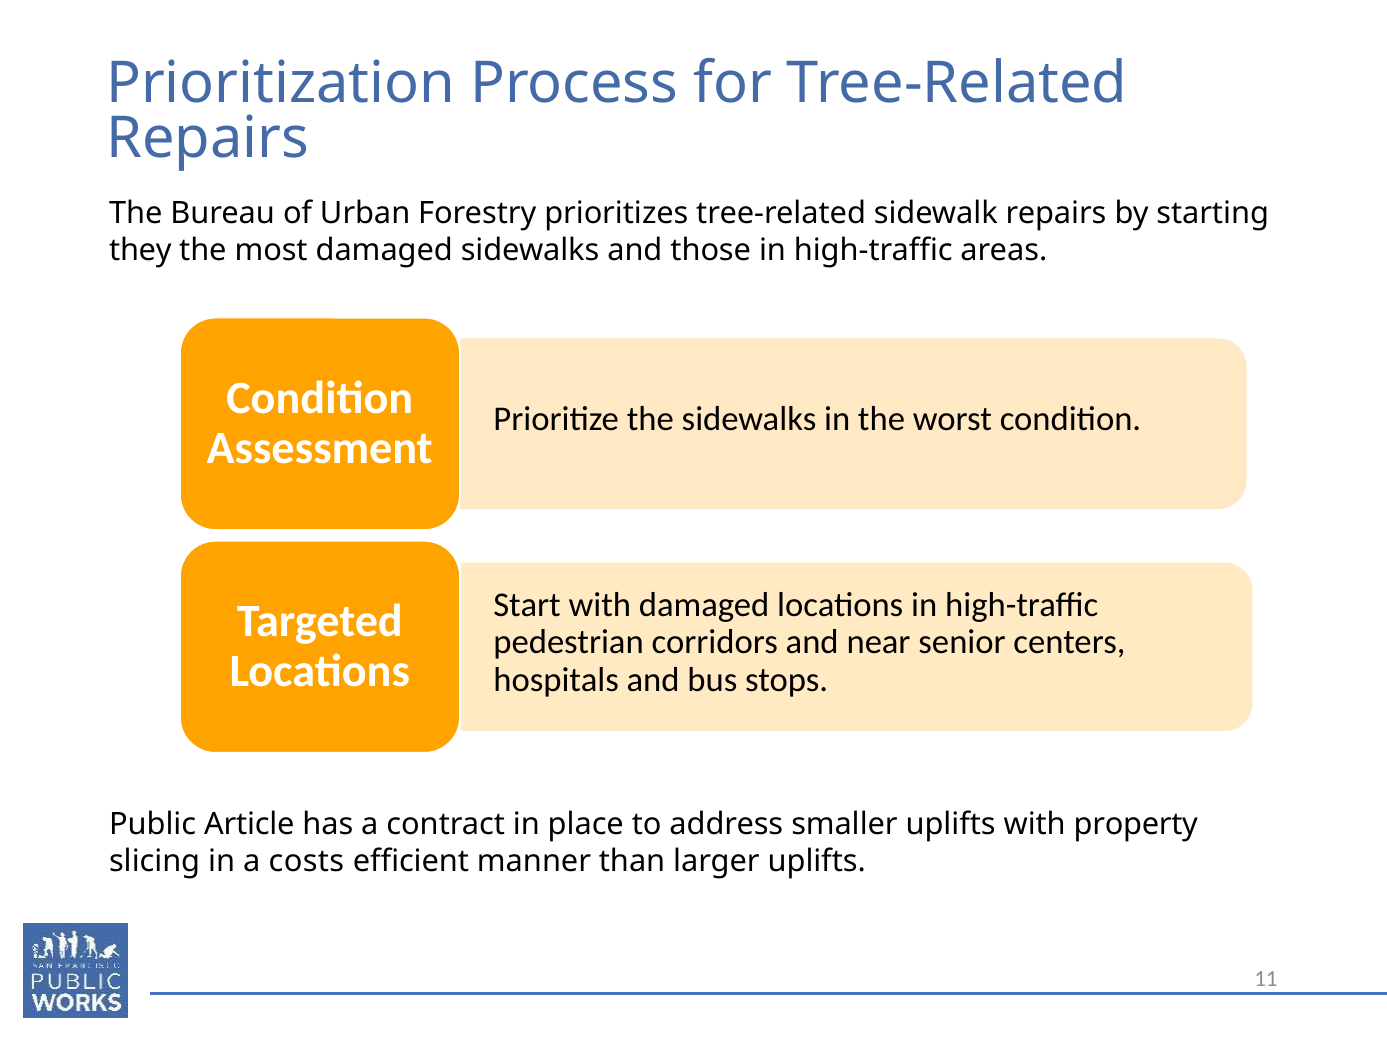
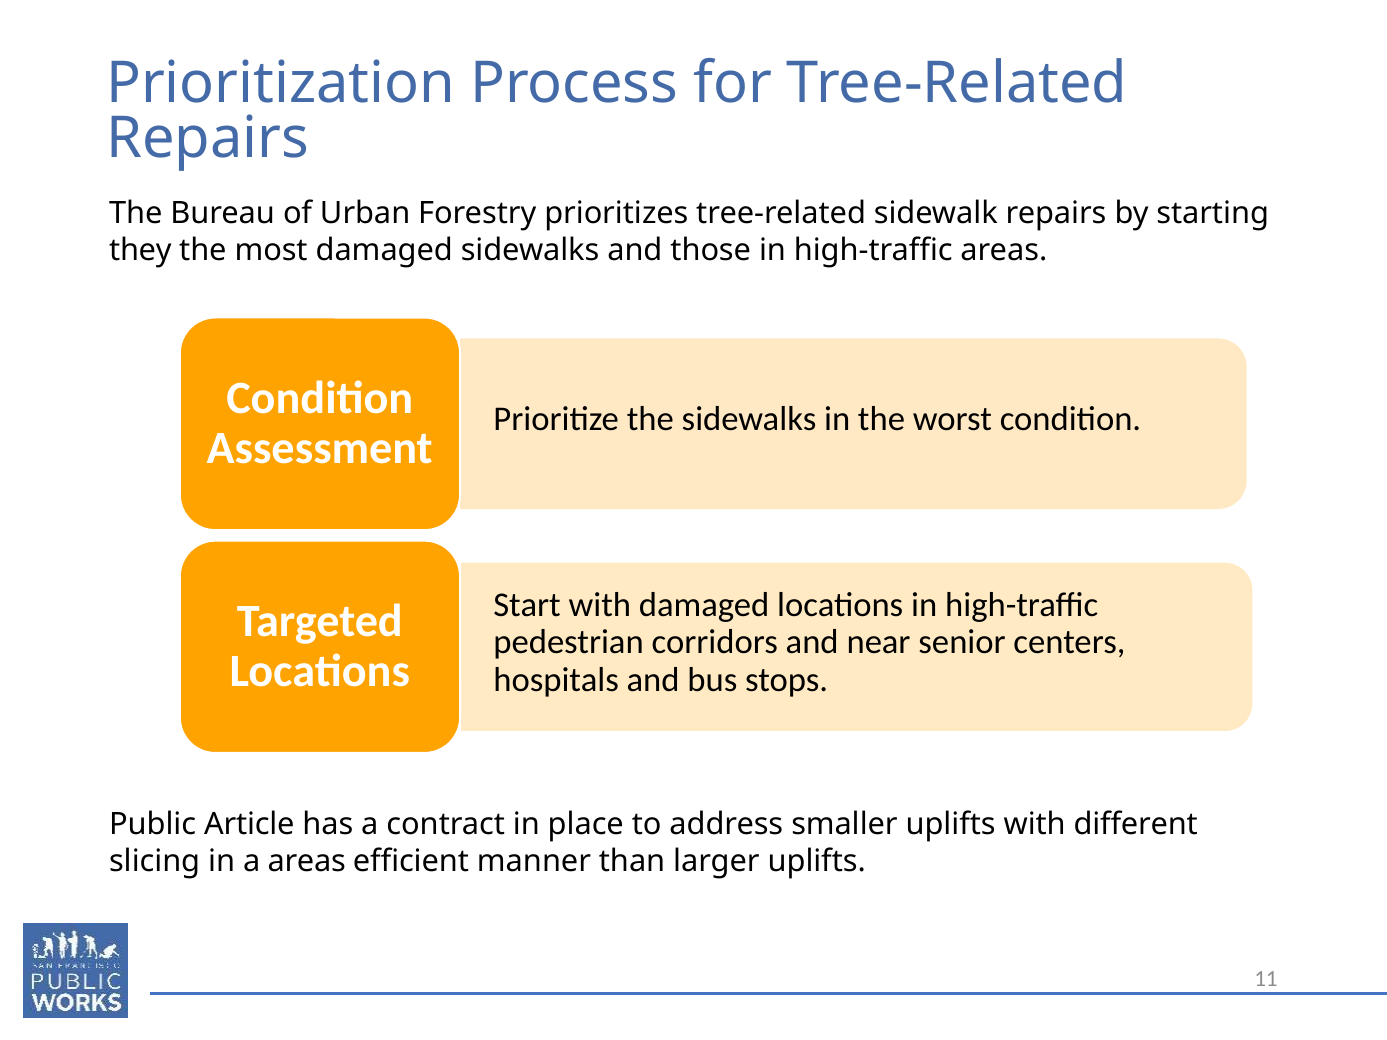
property: property -> different
a costs: costs -> areas
